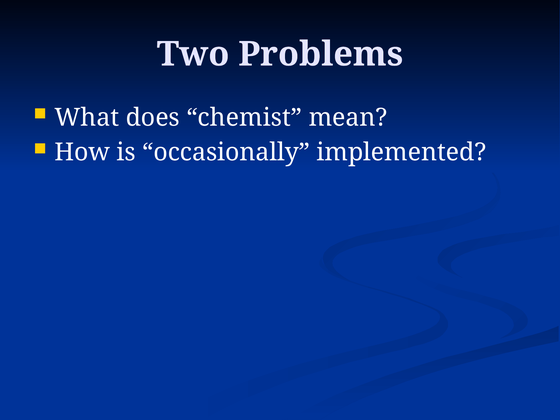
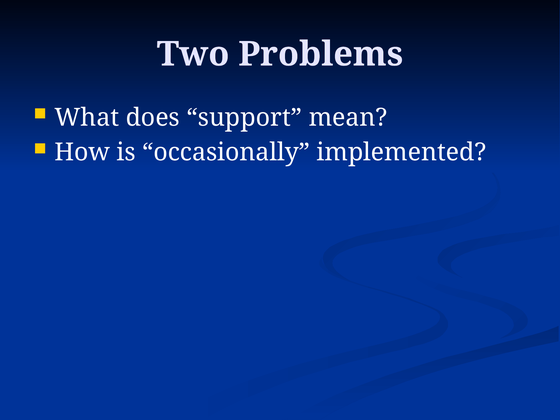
chemist: chemist -> support
